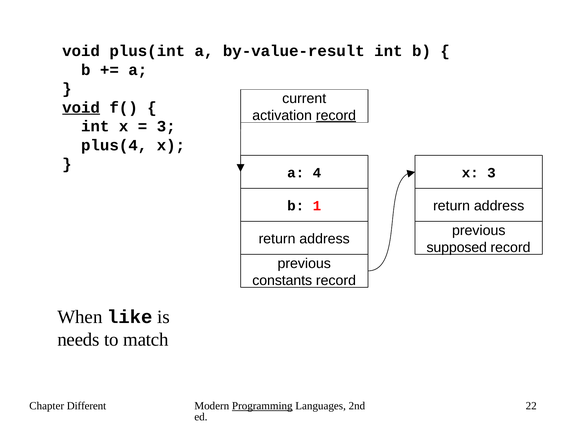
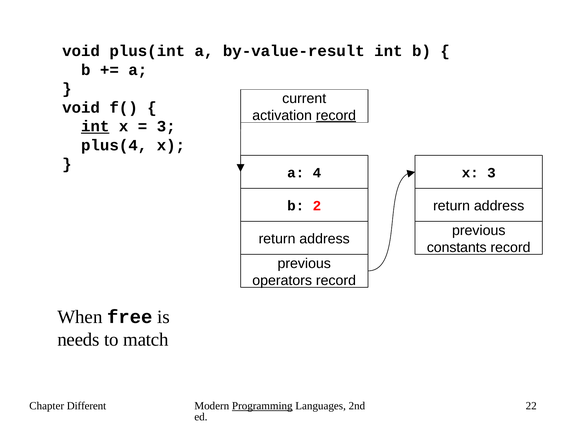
void at (81, 108) underline: present -> none
int at (95, 127) underline: none -> present
1: 1 -> 2
supposed: supposed -> constants
constants: constants -> operators
like: like -> free
